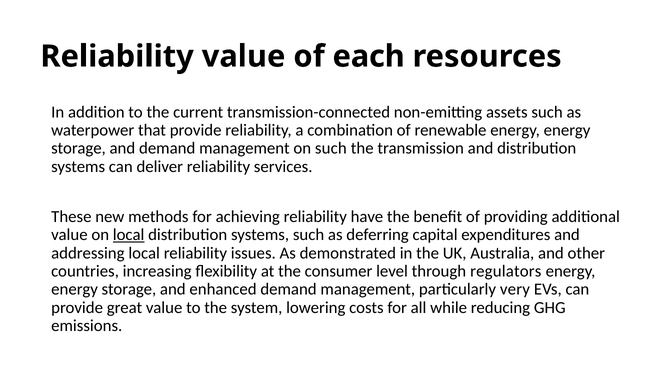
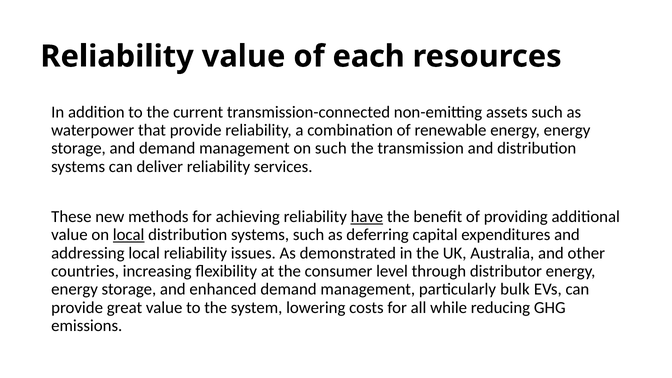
have underline: none -> present
regulators: regulators -> distributor
very: very -> bulk
